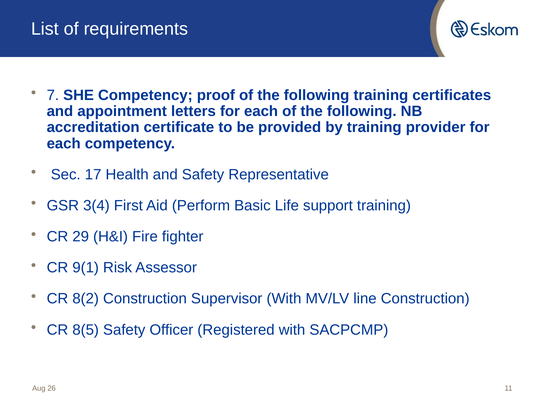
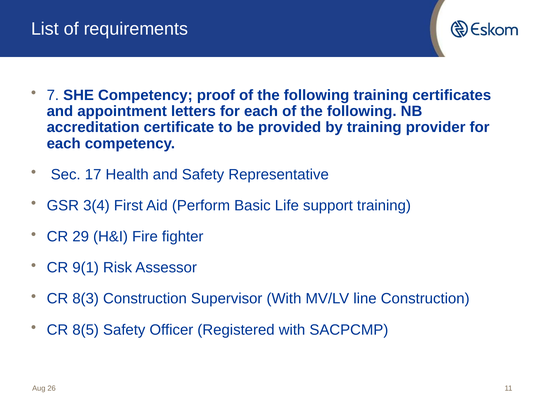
8(2: 8(2 -> 8(3
